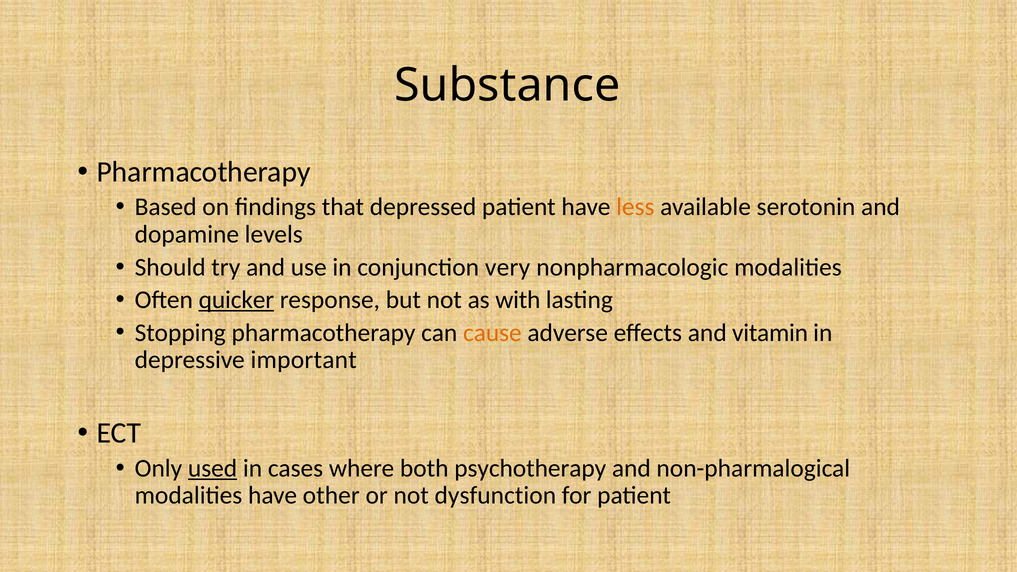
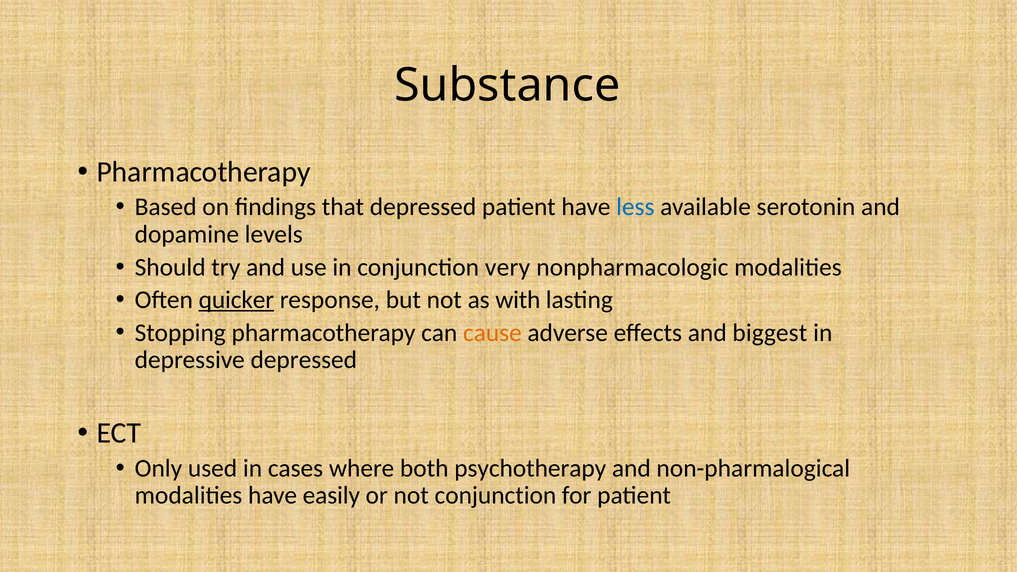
less colour: orange -> blue
vitamin: vitamin -> biggest
depressive important: important -> depressed
used underline: present -> none
other: other -> easily
not dysfunction: dysfunction -> conjunction
